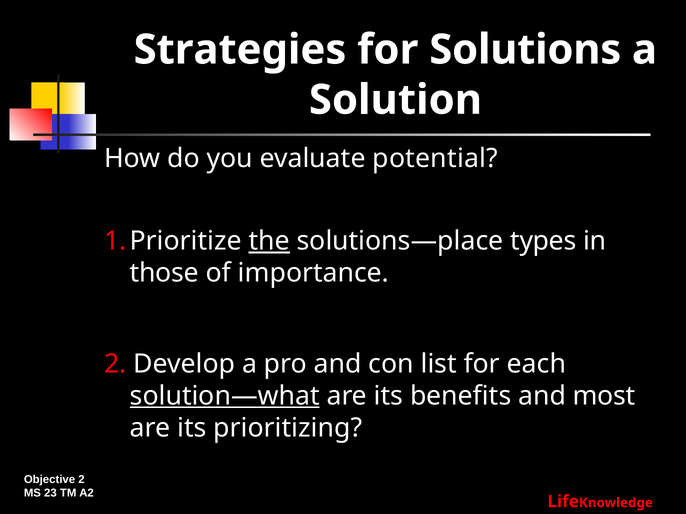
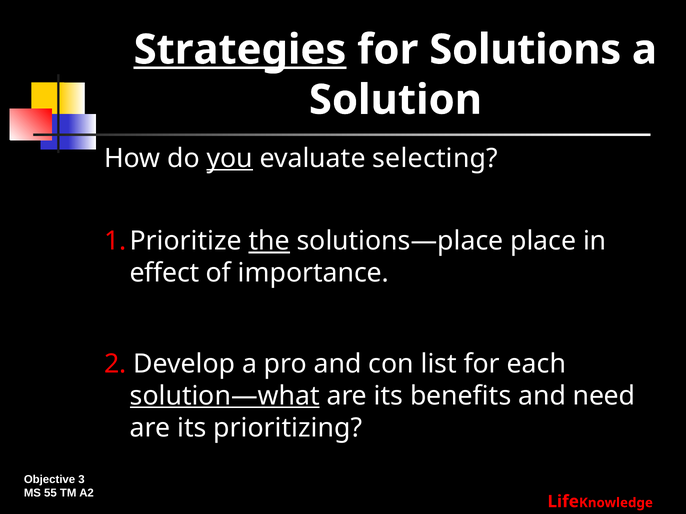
Strategies underline: none -> present
you underline: none -> present
potential: potential -> selecting
types: types -> place
those: those -> effect
most: most -> need
Objective 2: 2 -> 3
23: 23 -> 55
